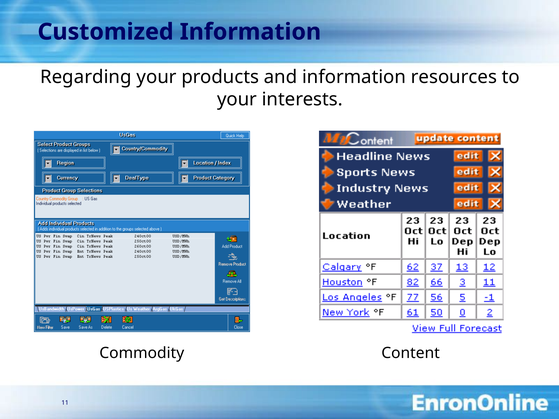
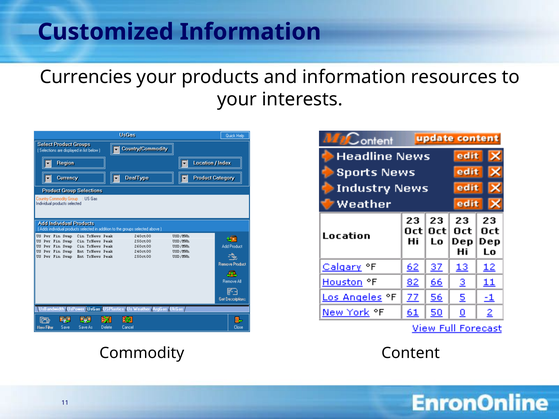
Regarding: Regarding -> Currencies
